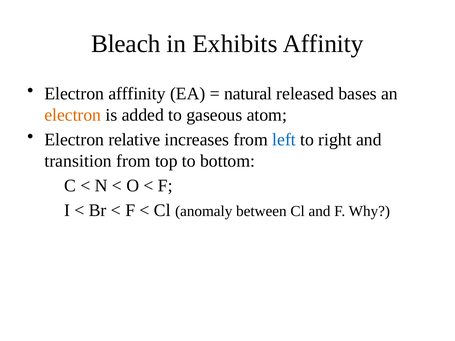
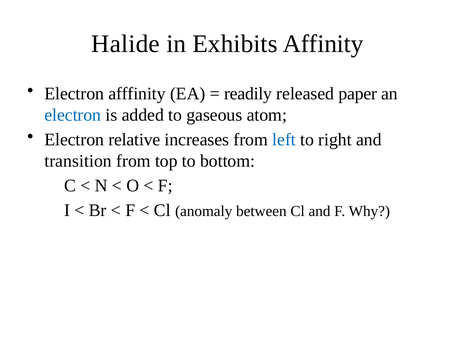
Bleach: Bleach -> Halide
natural: natural -> readily
bases: bases -> paper
electron at (73, 115) colour: orange -> blue
